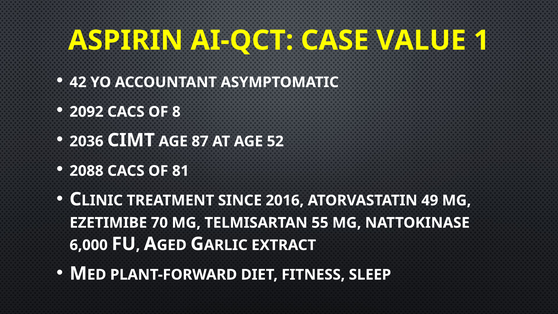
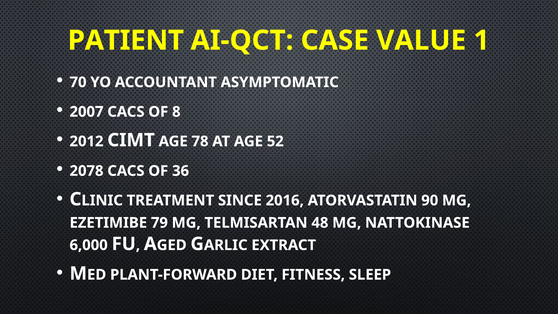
ASPIRIN: ASPIRIN -> PATIENT
42: 42 -> 70
2092: 2092 -> 2007
2036: 2036 -> 2012
87: 87 -> 78
2088: 2088 -> 2078
81: 81 -> 36
49: 49 -> 90
70: 70 -> 79
55: 55 -> 48
